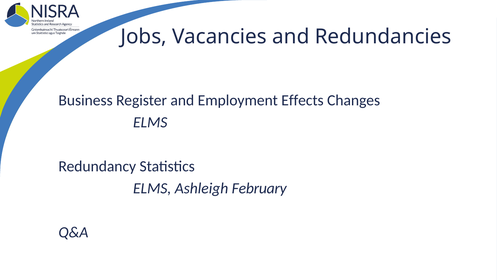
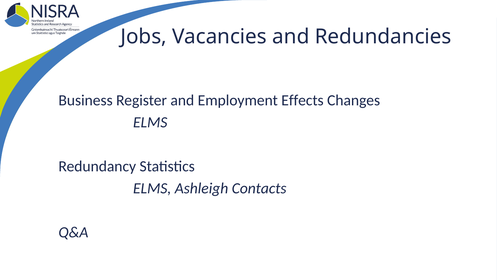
February: February -> Contacts
